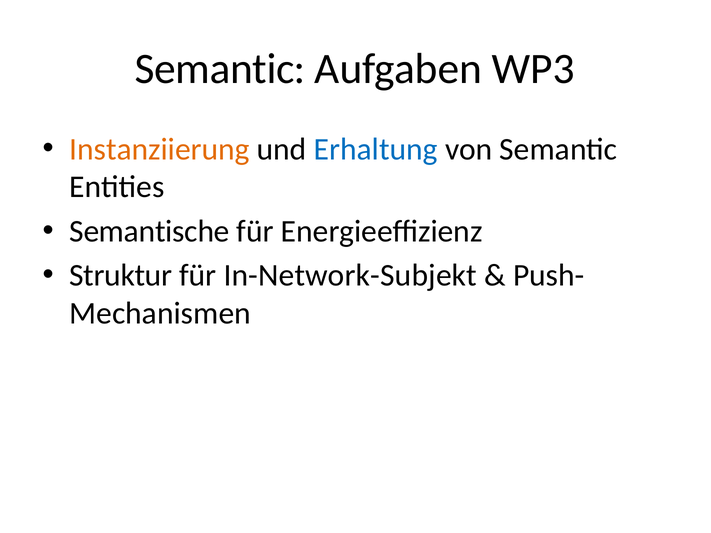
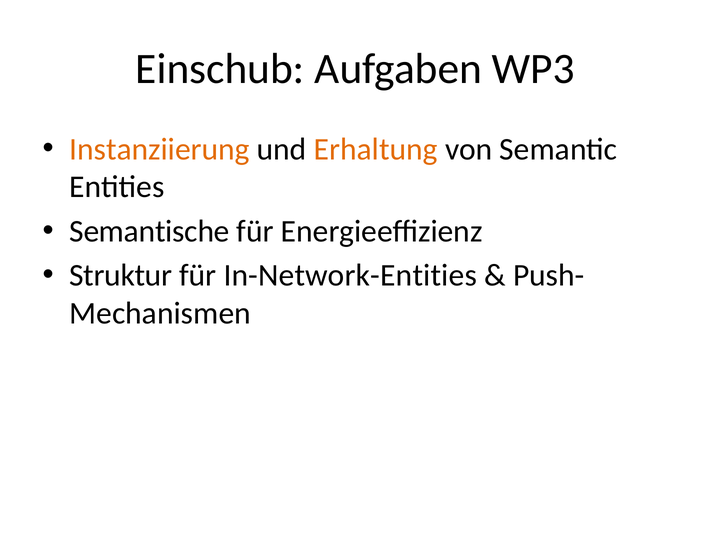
Semantic at (220, 69): Semantic -> Einschub
Erhaltung colour: blue -> orange
In-Network-Subjekt: In-Network-Subjekt -> In-Network-Entities
